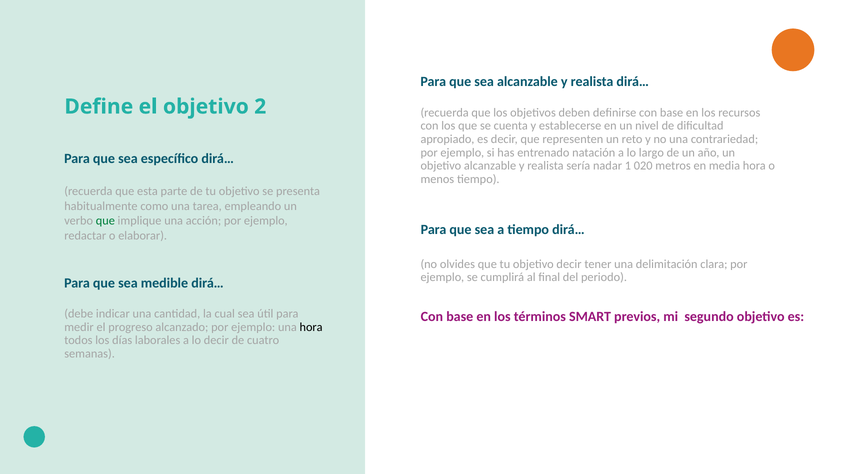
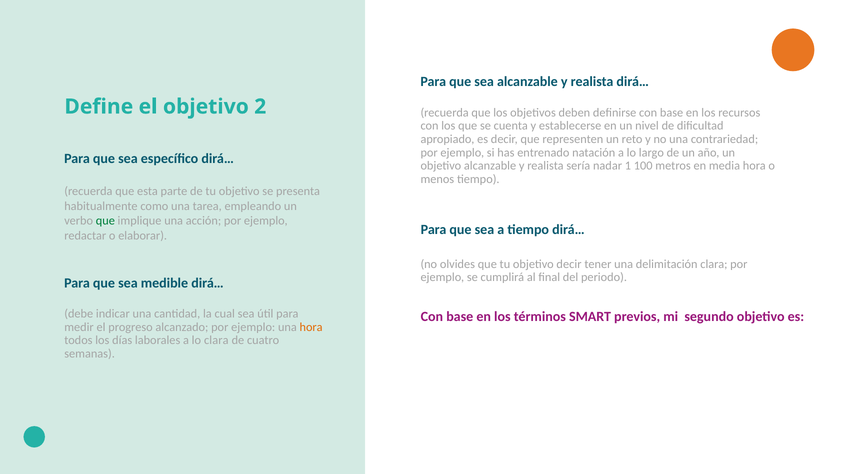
020: 020 -> 100
hora at (311, 327) colour: black -> orange
lo decir: decir -> clara
